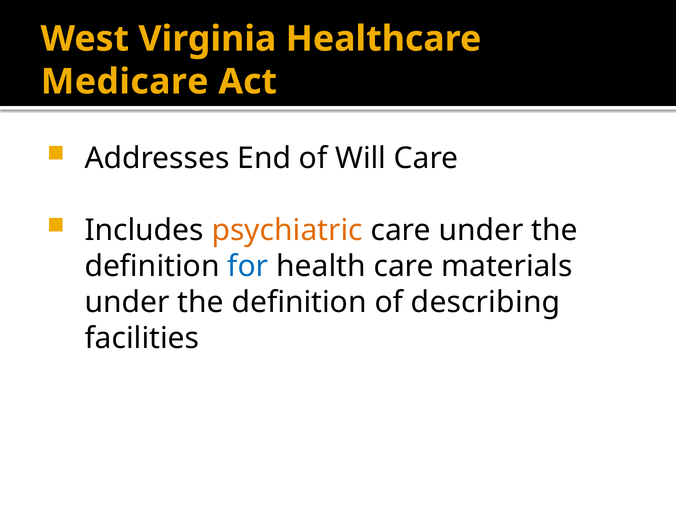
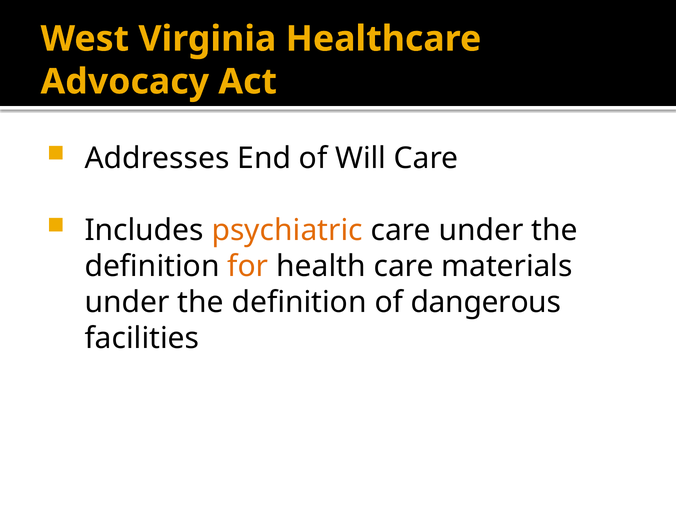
Medicare: Medicare -> Advocacy
for colour: blue -> orange
describing: describing -> dangerous
